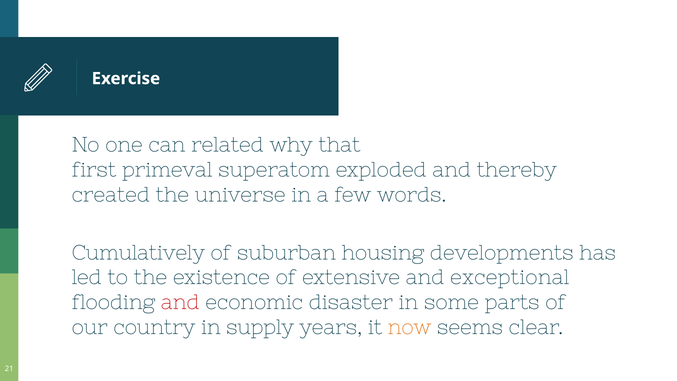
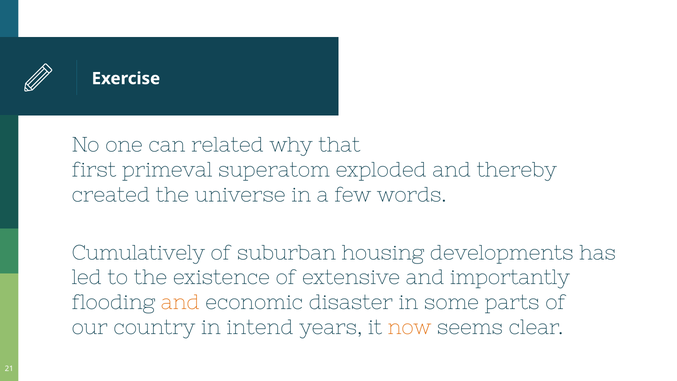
exceptional: exceptional -> importantly
and at (180, 302) colour: red -> orange
supply: supply -> intend
